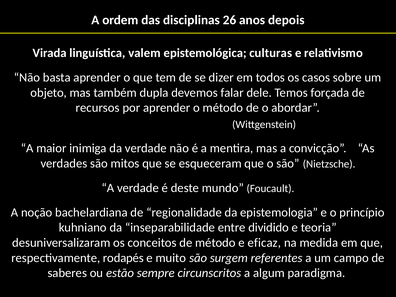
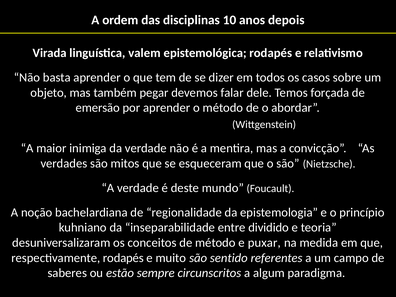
26: 26 -> 10
epistemológica culturas: culturas -> rodapés
dupla: dupla -> pegar
recursos: recursos -> emersão
eficaz: eficaz -> puxar
surgem: surgem -> sentido
